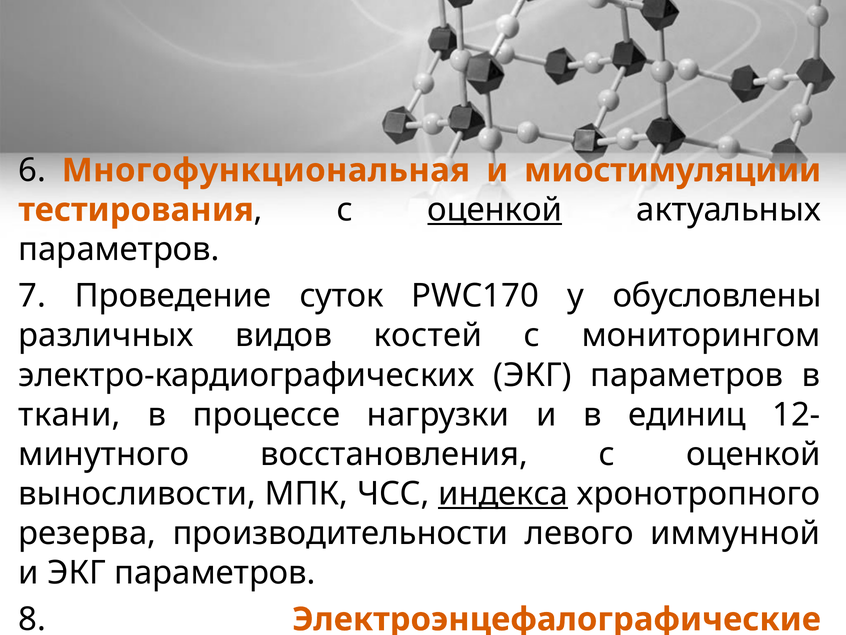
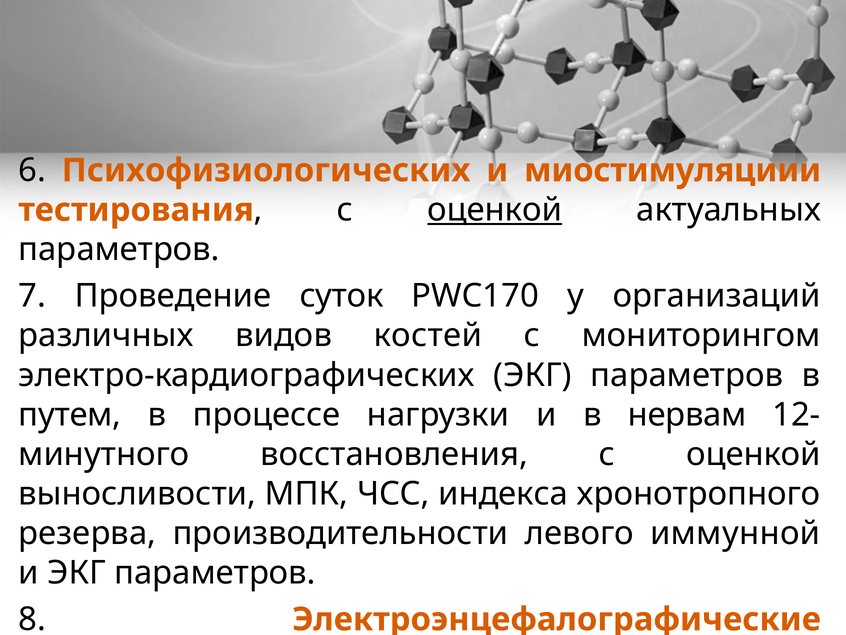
Многофункциональная: Многофункциональная -> Психофизиологических
обусловлены: обусловлены -> организаций
ткани: ткани -> путем
единиц: единиц -> нервам
индекса underline: present -> none
